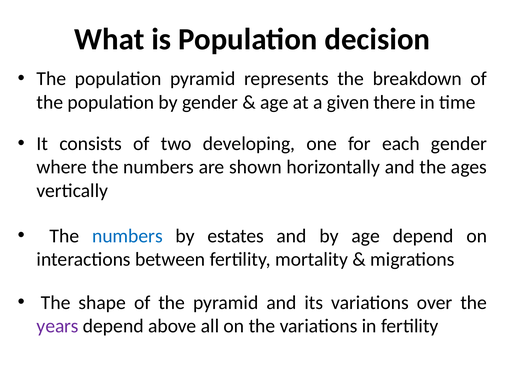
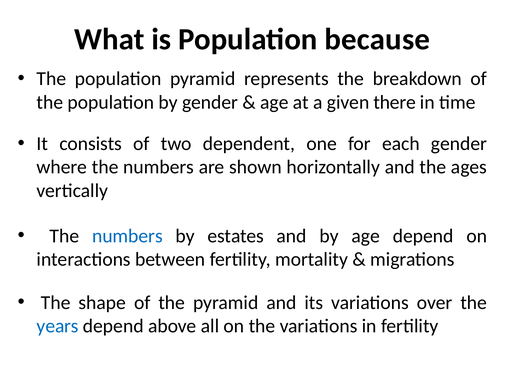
decision: decision -> because
developing: developing -> dependent
years colour: purple -> blue
